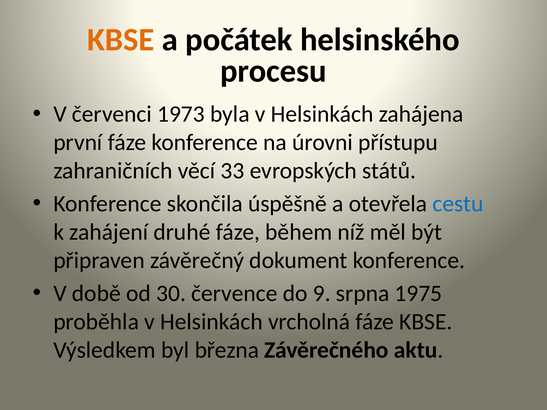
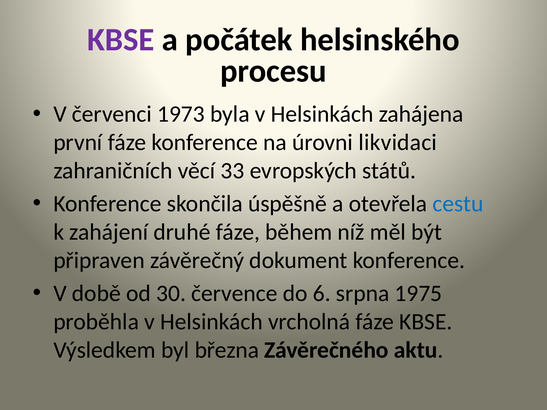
KBSE at (121, 40) colour: orange -> purple
přístupu: přístupu -> likvidaci
9: 9 -> 6
